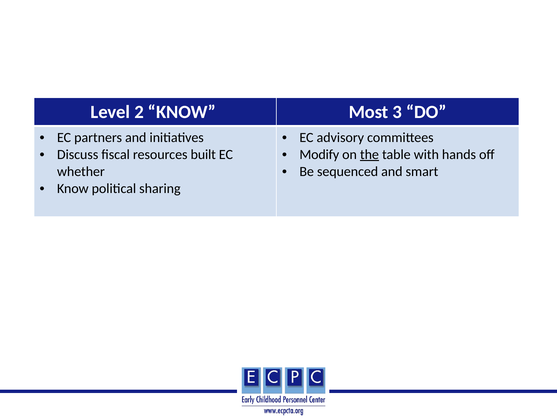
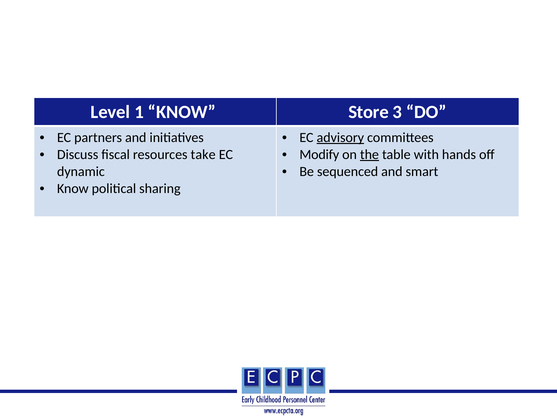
2: 2 -> 1
Most: Most -> Store
advisory underline: none -> present
built: built -> take
whether: whether -> dynamic
